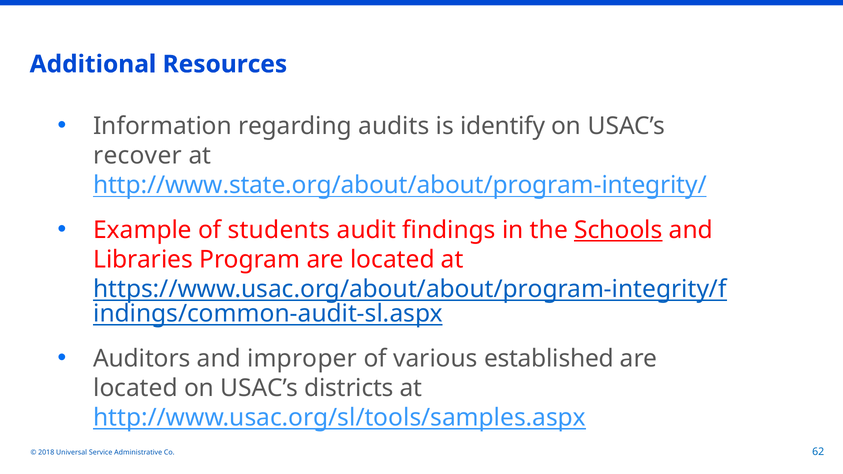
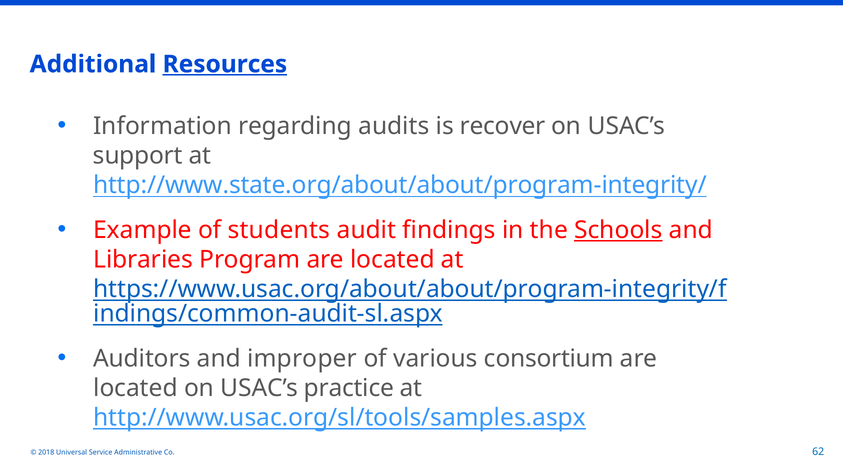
Resources underline: none -> present
identify: identify -> recover
recover: recover -> support
established: established -> consortium
districts: districts -> practice
